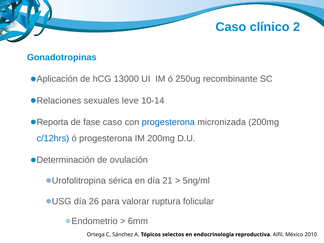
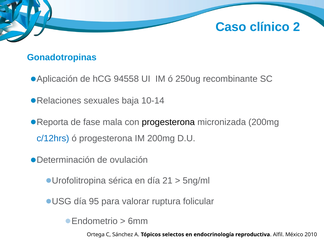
13000: 13000 -> 94558
leve: leve -> baja
fase caso: caso -> mala
progesterona at (168, 122) colour: blue -> black
26: 26 -> 95
